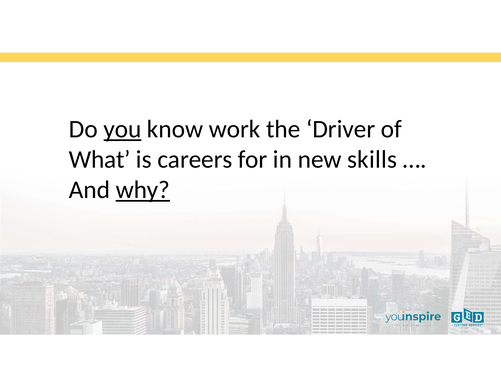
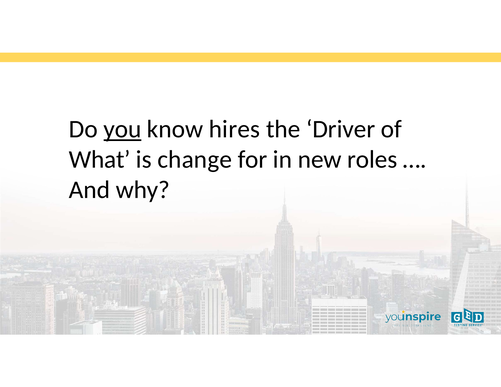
work: work -> hires
careers: careers -> change
skills: skills -> roles
why underline: present -> none
